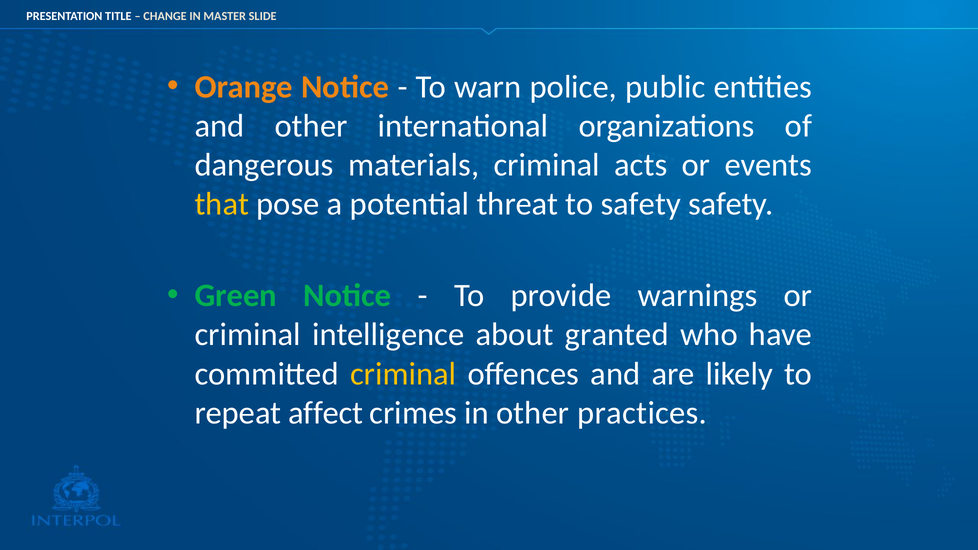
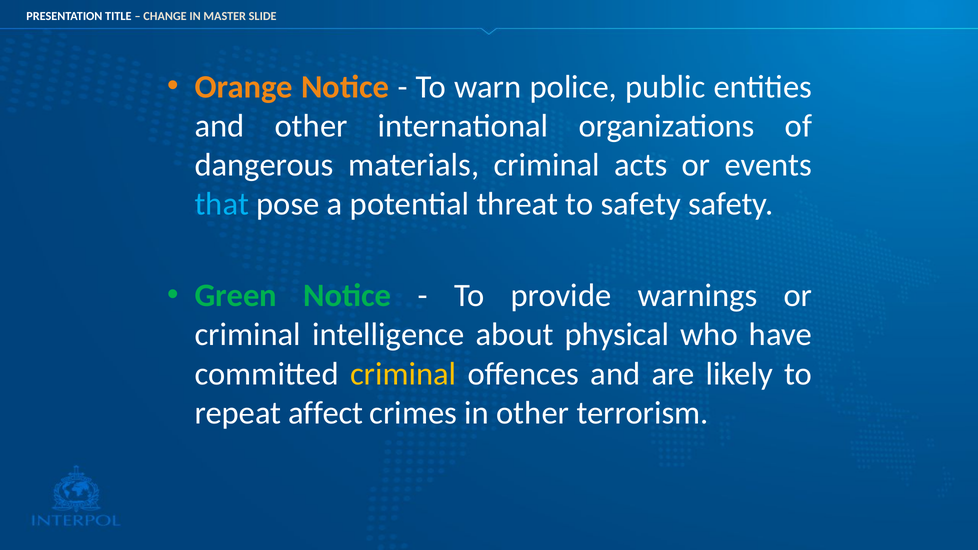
that colour: yellow -> light blue
granted: granted -> physical
practices: practices -> terrorism
